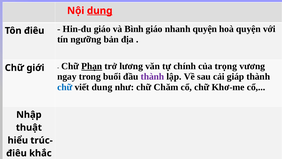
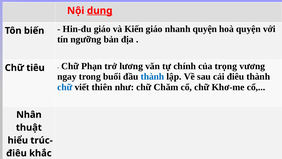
Tôn điêu: điêu -> biến
Bình: Bình -> Kiến
giới: giới -> tiêu
Phạn underline: present -> none
thành at (152, 76) colour: purple -> blue
cải giáp: giáp -> điêu
viết dung: dung -> thiên
Nhập: Nhập -> Nhân
